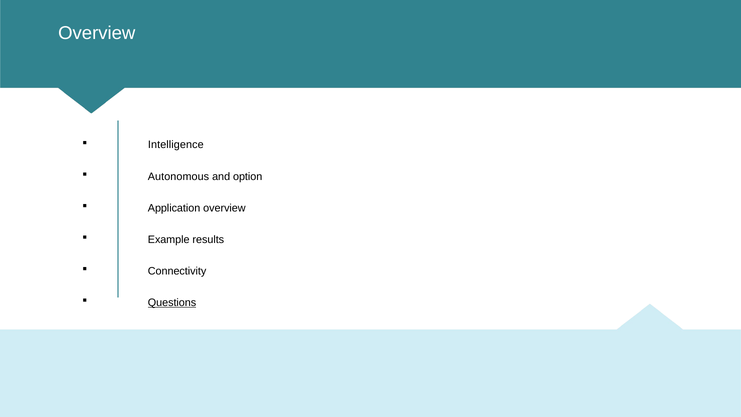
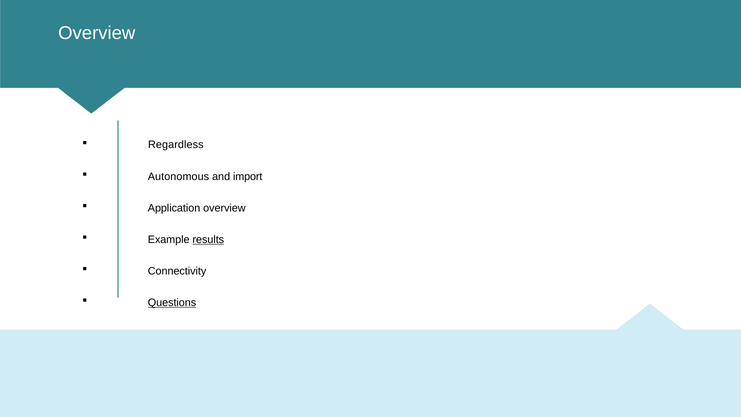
Intelligence: Intelligence -> Regardless
option: option -> import
results underline: none -> present
